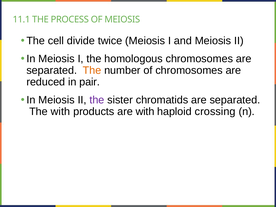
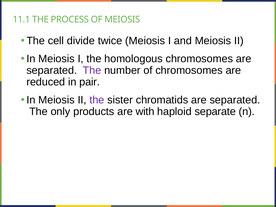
The at (92, 70) colour: orange -> purple
The with: with -> only
crossing: crossing -> separate
